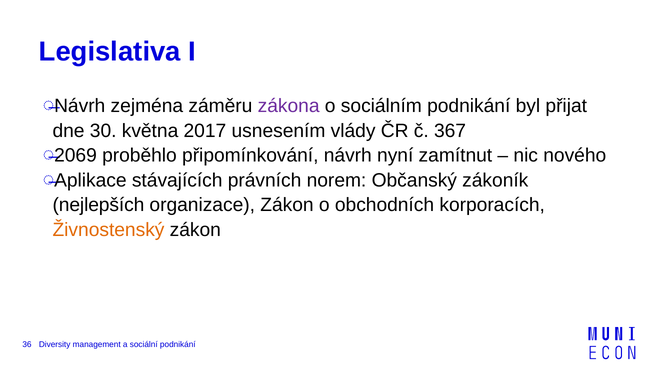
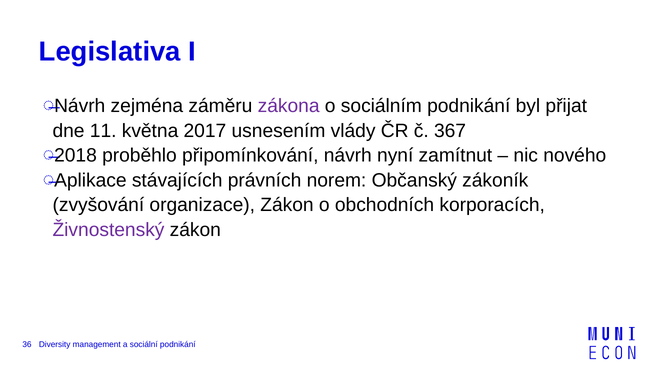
30: 30 -> 11
2069: 2069 -> 2018
nejlepších: nejlepších -> zvyšování
Živnostenský colour: orange -> purple
